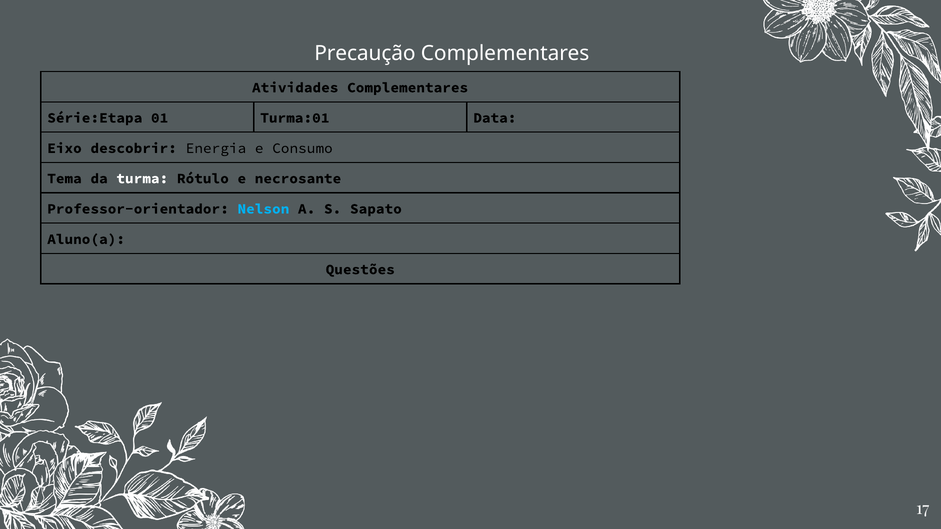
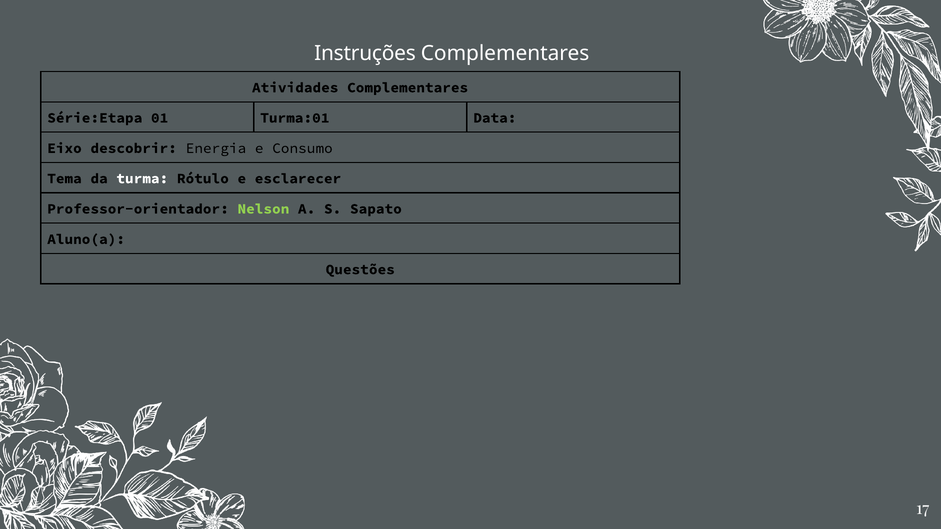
Precaução: Precaução -> Instruções
necrosante: necrosante -> esclarecer
Nelson colour: light blue -> light green
